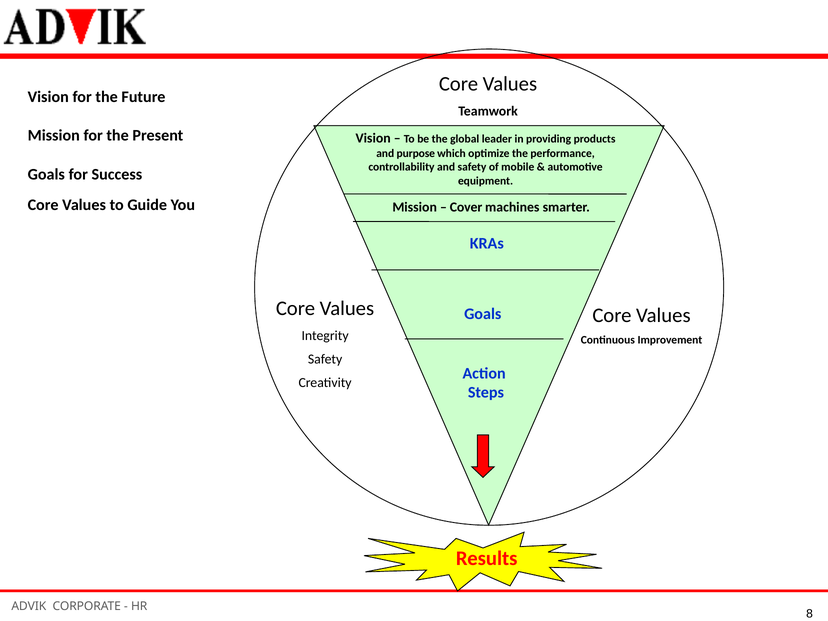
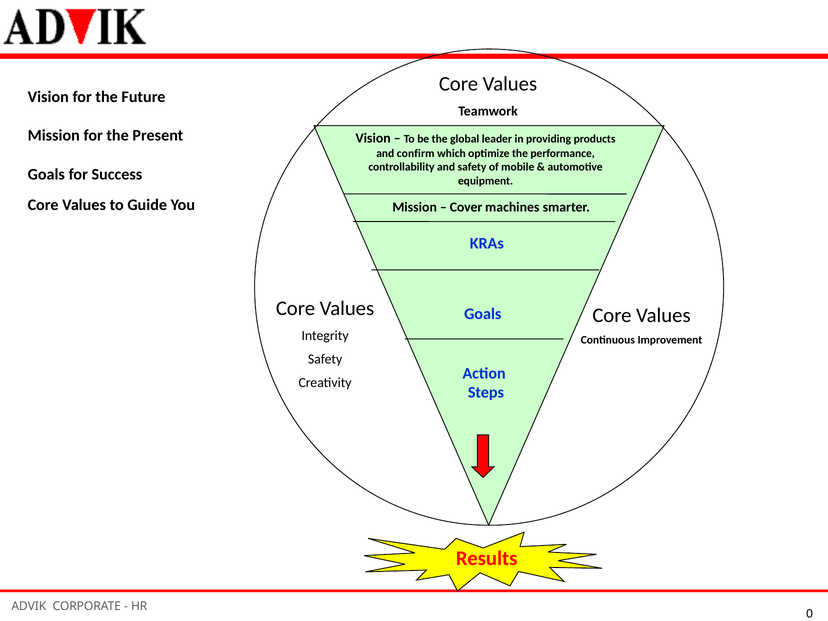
purpose: purpose -> confirm
8: 8 -> 0
